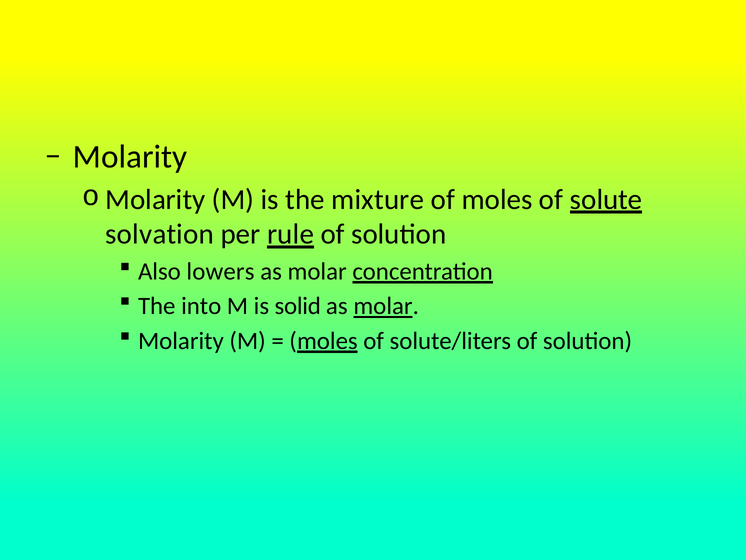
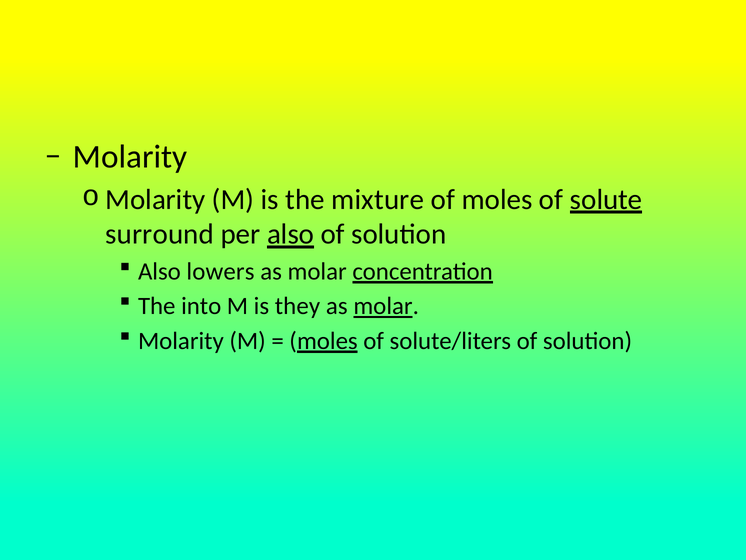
solvation: solvation -> surround
per rule: rule -> also
solid: solid -> they
